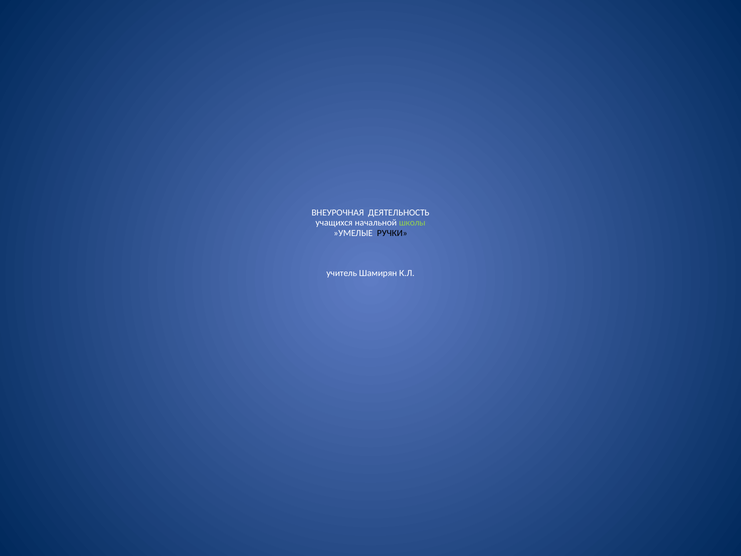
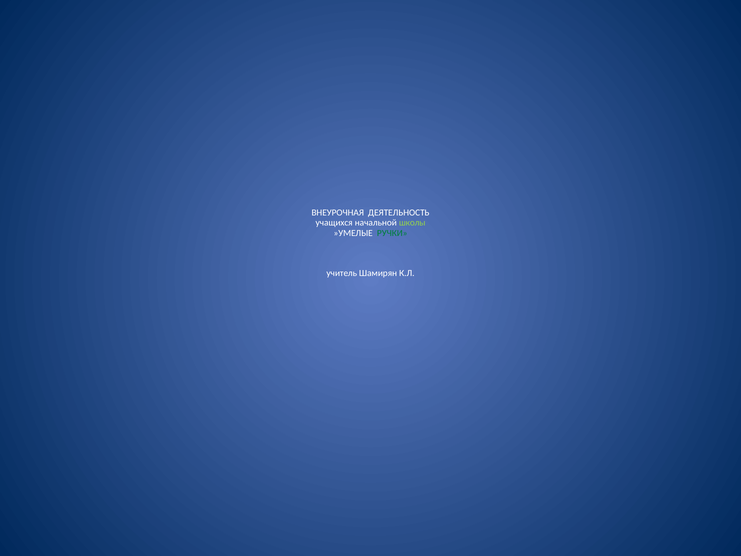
РУЧКИ colour: black -> green
